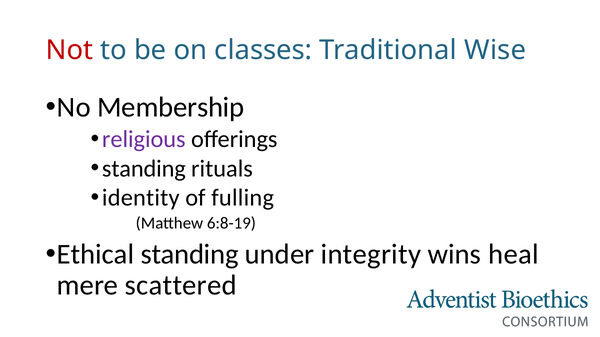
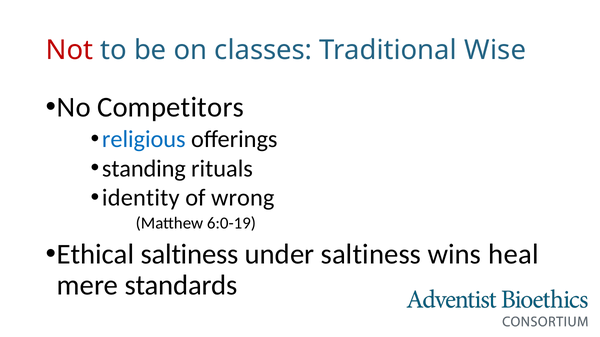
Membership: Membership -> Competitors
religious colour: purple -> blue
fulling: fulling -> wrong
6:8-19: 6:8-19 -> 6:0-19
Ethical standing: standing -> saltiness
under integrity: integrity -> saltiness
scattered: scattered -> standards
